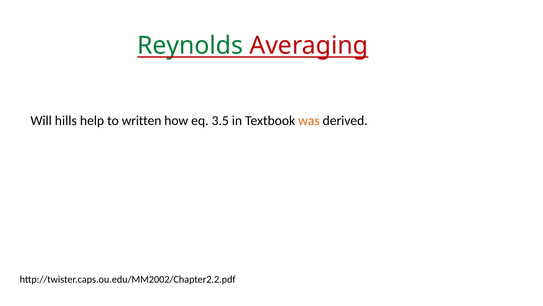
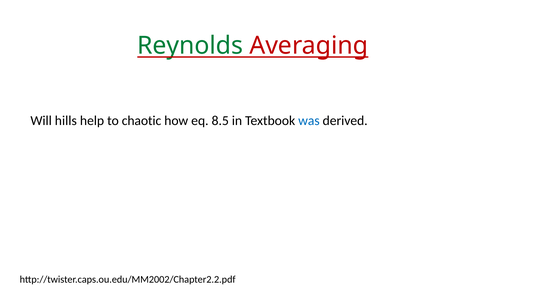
written: written -> chaotic
3.5: 3.5 -> 8.5
was colour: orange -> blue
